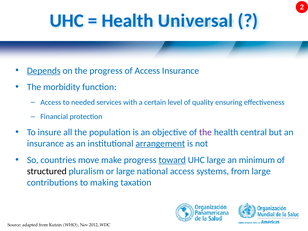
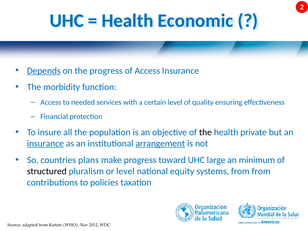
Universal: Universal -> Economic
the at (205, 132) colour: purple -> black
central: central -> private
insurance at (45, 144) underline: none -> present
move: move -> plans
toward underline: present -> none
or large: large -> level
national access: access -> equity
from large: large -> from
making: making -> policies
